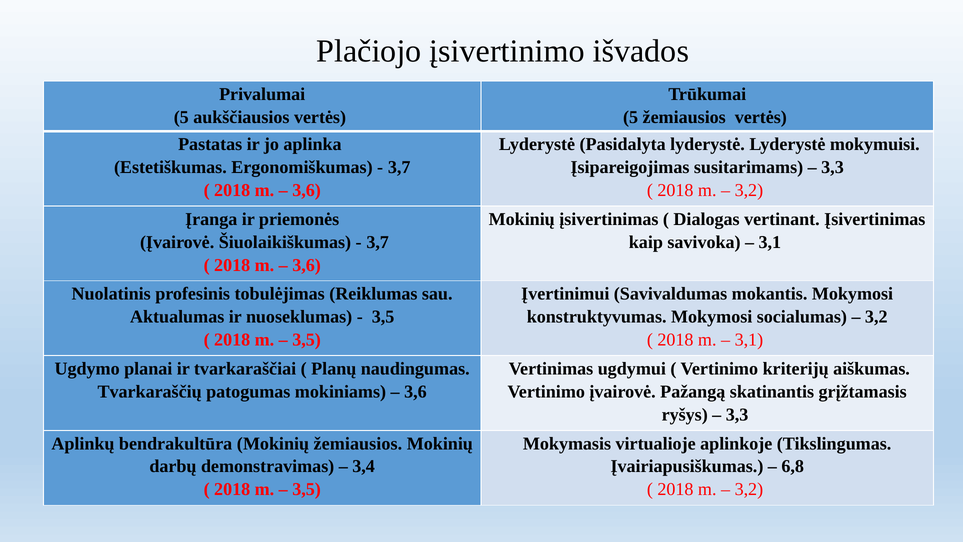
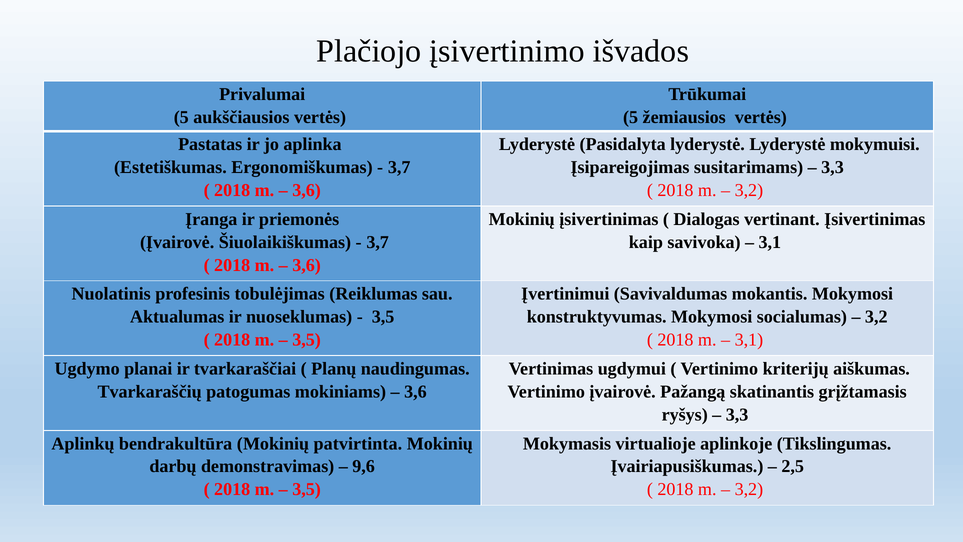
Mokinių žemiausios: žemiausios -> patvirtinta
3,4: 3,4 -> 9,6
6,8: 6,8 -> 2,5
